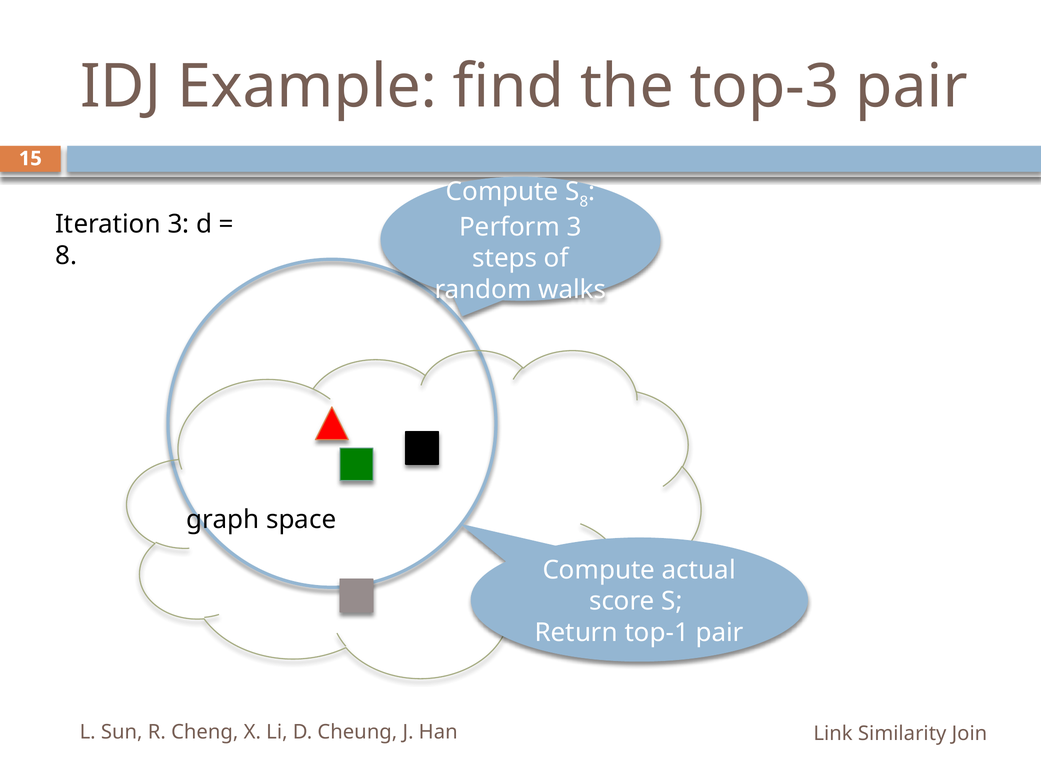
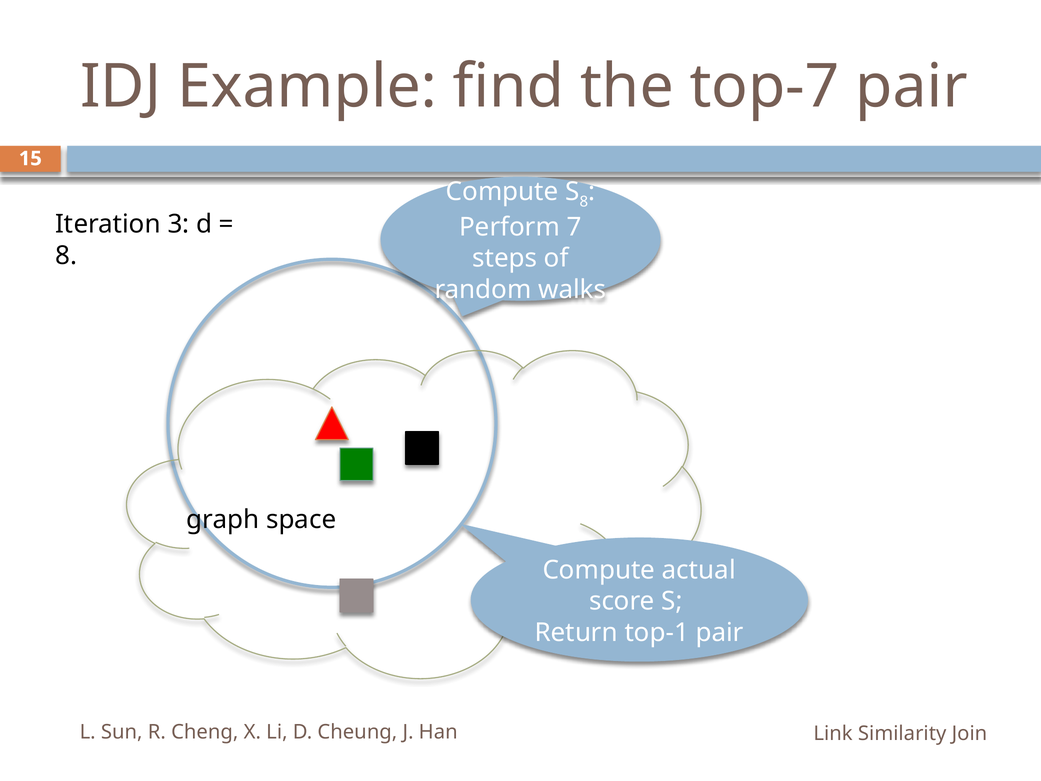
top-3: top-3 -> top-7
Perform 3: 3 -> 7
